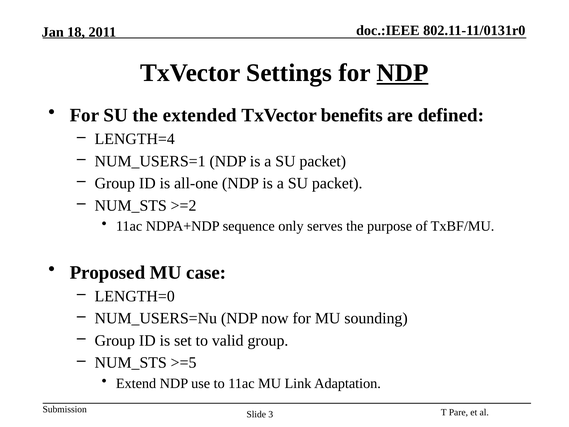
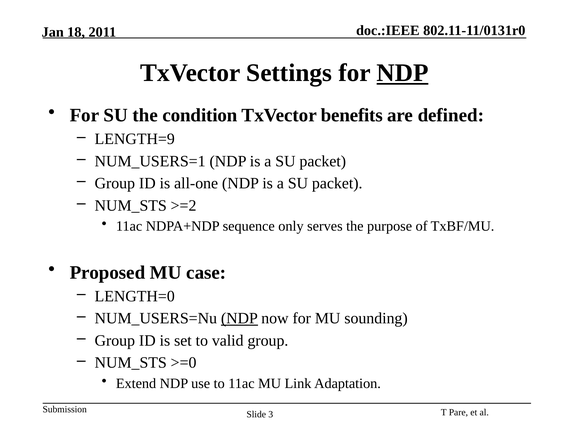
extended: extended -> condition
LENGTH=4: LENGTH=4 -> LENGTH=9
NDP at (239, 318) underline: none -> present
>=5: >=5 -> >=0
